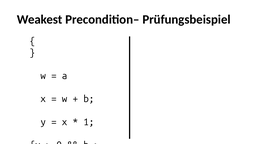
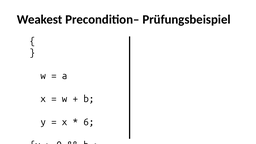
1: 1 -> 6
